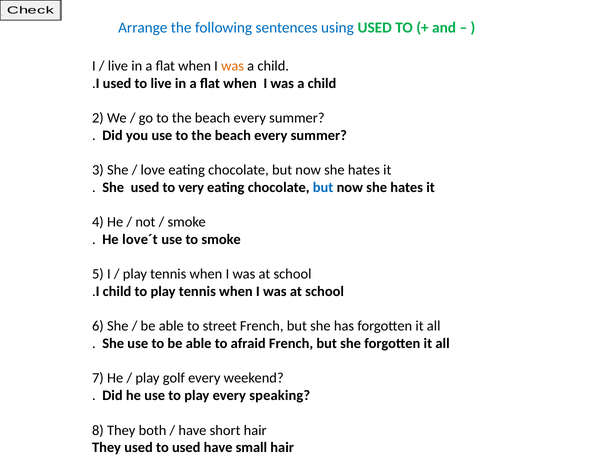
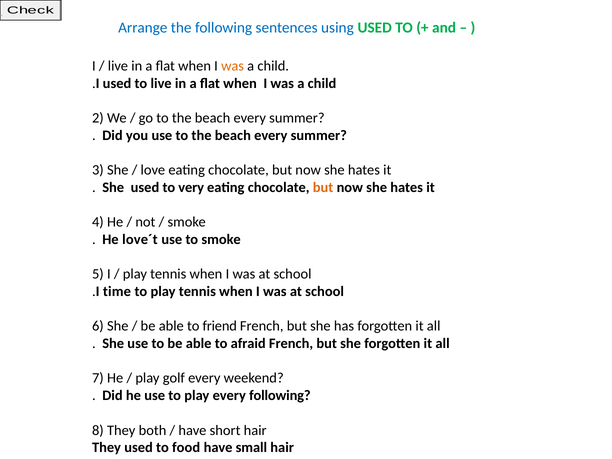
but at (323, 187) colour: blue -> orange
.I child: child -> time
street: street -> friend
every speaking: speaking -> following
to used: used -> food
